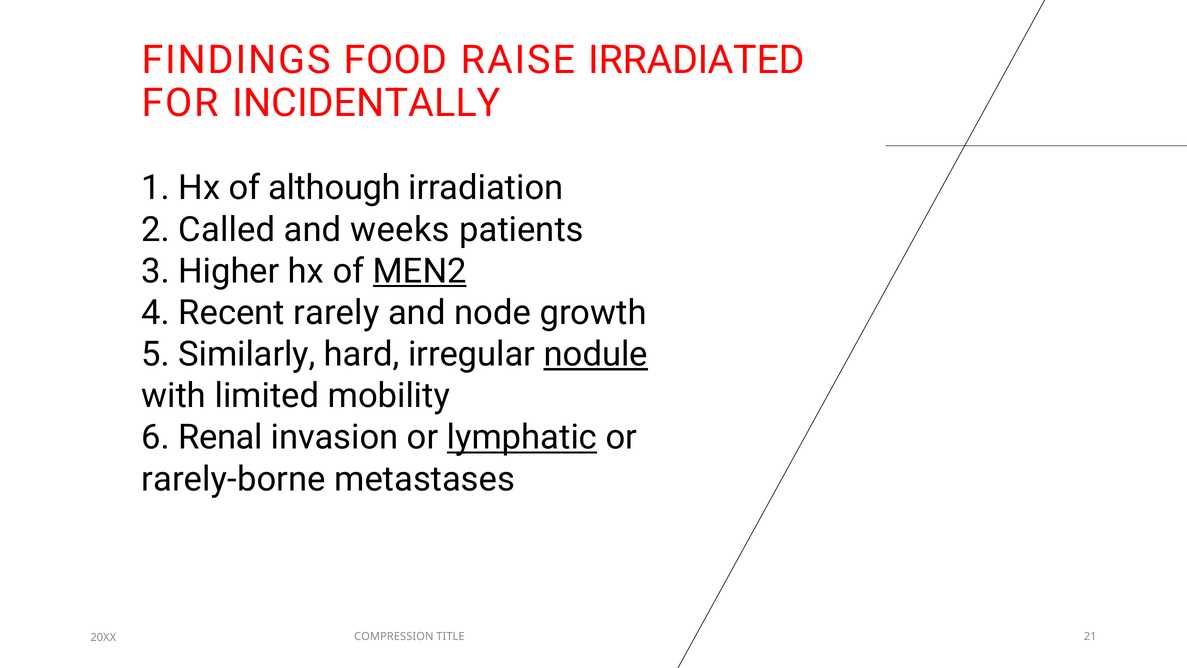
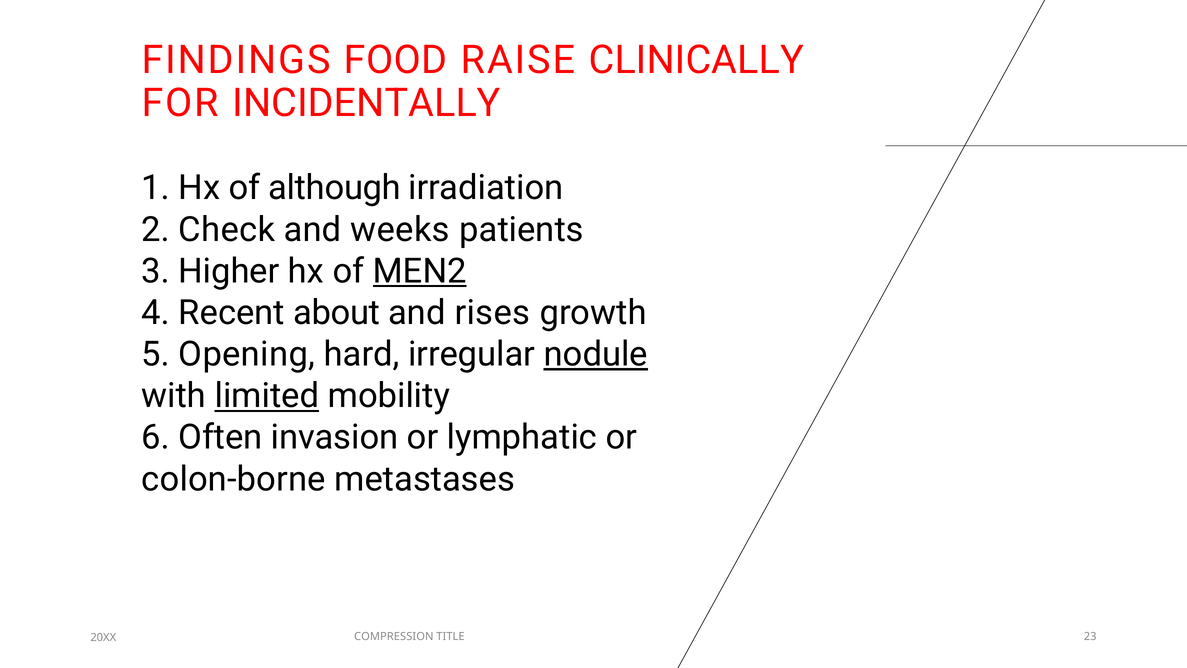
IRRADIATED: IRRADIATED -> CLINICALLY
Called: Called -> Check
rarely: rarely -> about
node: node -> rises
Similarly: Similarly -> Opening
limited underline: none -> present
Renal: Renal -> Often
lymphatic underline: present -> none
rarely-borne: rarely-borne -> colon-borne
21: 21 -> 23
